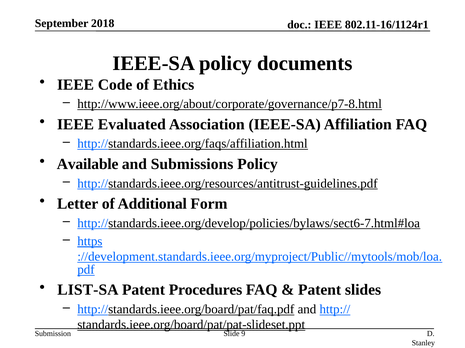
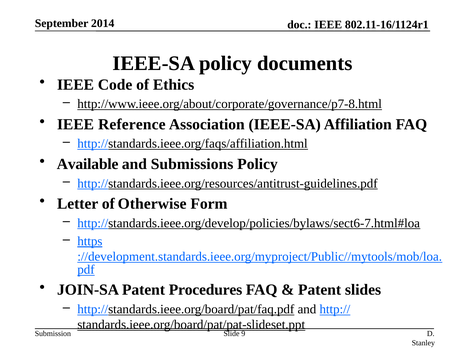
2018: 2018 -> 2014
Evaluated: Evaluated -> Reference
Additional: Additional -> Otherwise
LIST-SA: LIST-SA -> JOIN-SA
